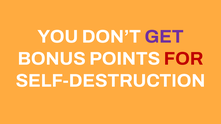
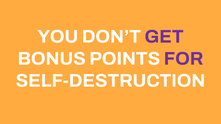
FOR colour: red -> purple
